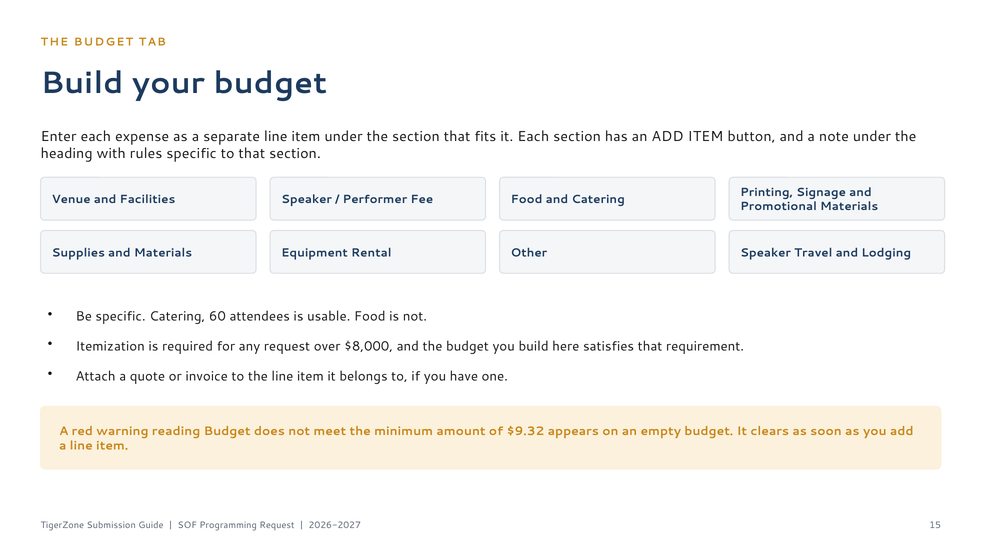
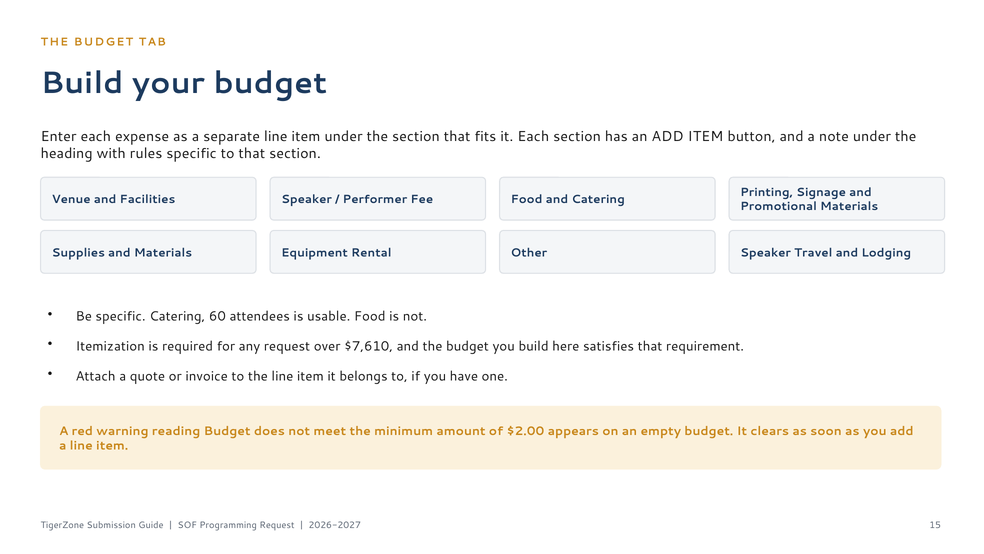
$8,000: $8,000 -> $7,610
$9.32: $9.32 -> $2.00
